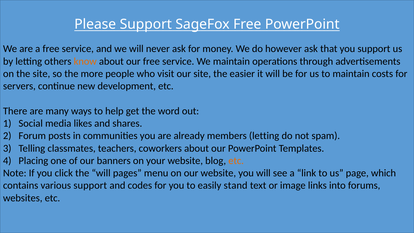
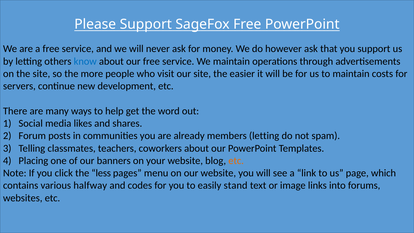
know colour: orange -> blue
the will: will -> less
various support: support -> halfway
